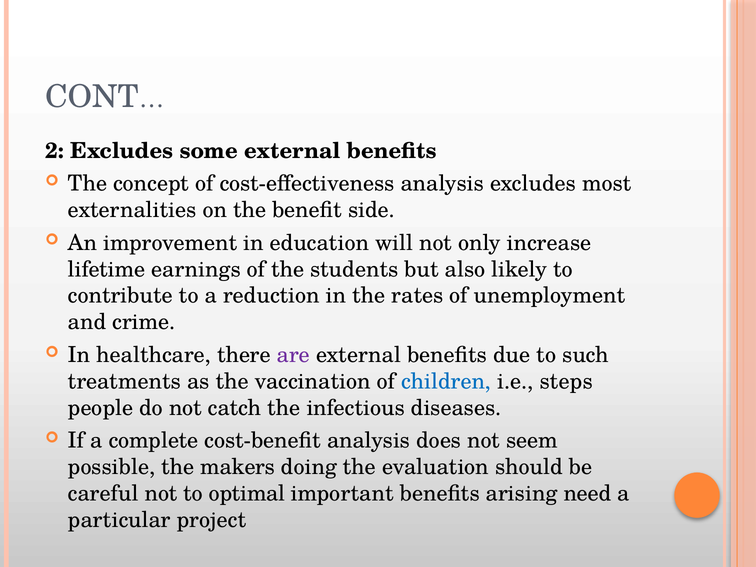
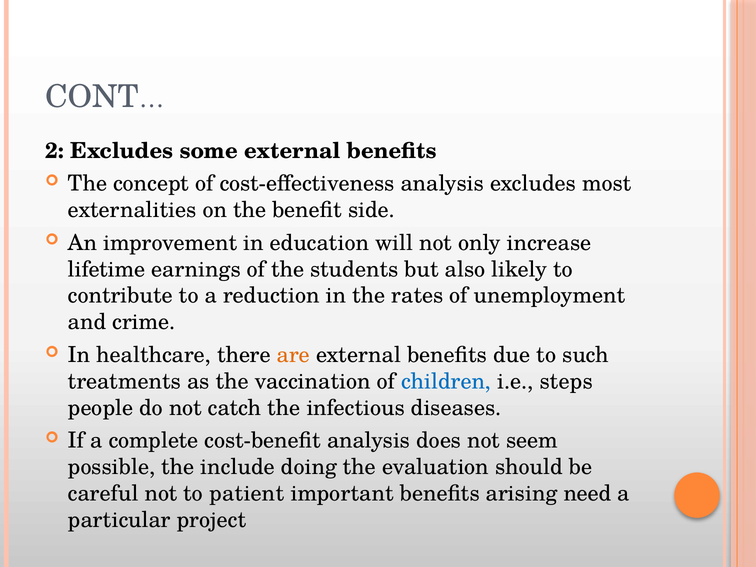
are colour: purple -> orange
makers: makers -> include
optimal: optimal -> patient
